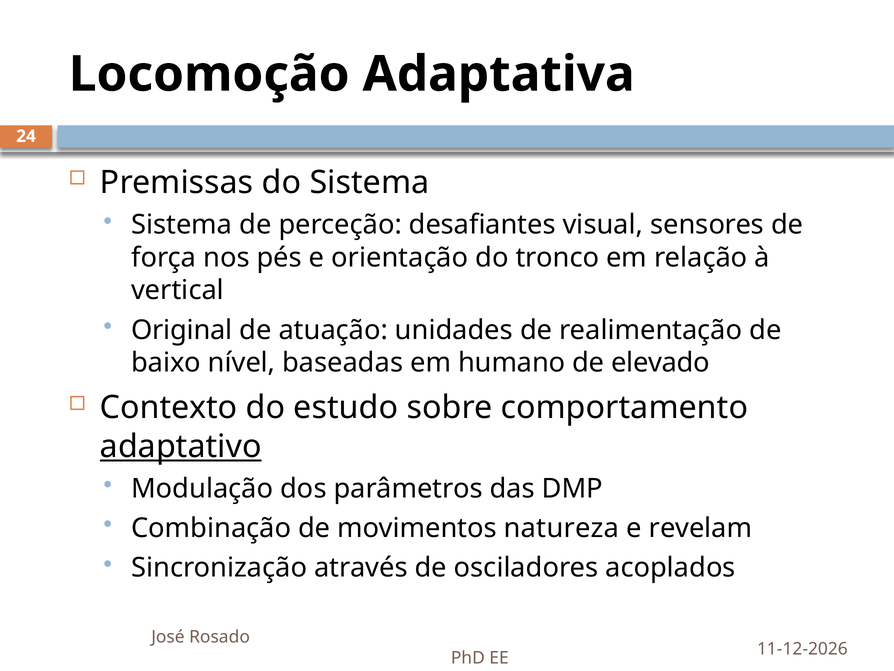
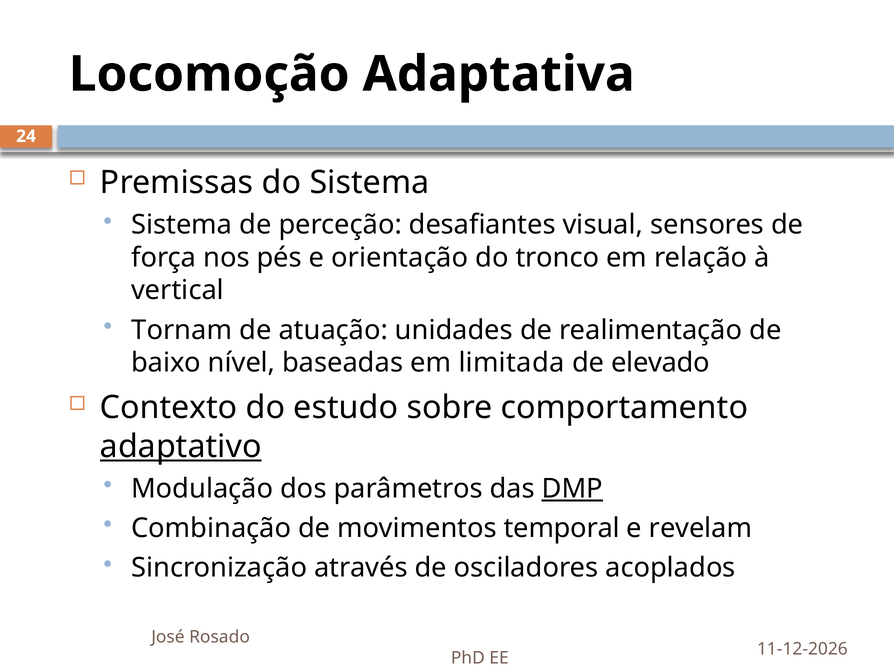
Original: Original -> Tornam
humano: humano -> limitada
DMP underline: none -> present
natureza: natureza -> temporal
